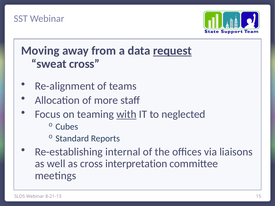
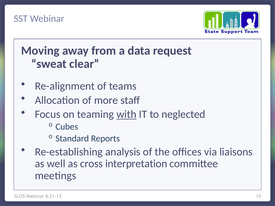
request underline: present -> none
sweat cross: cross -> clear
internal: internal -> analysis
